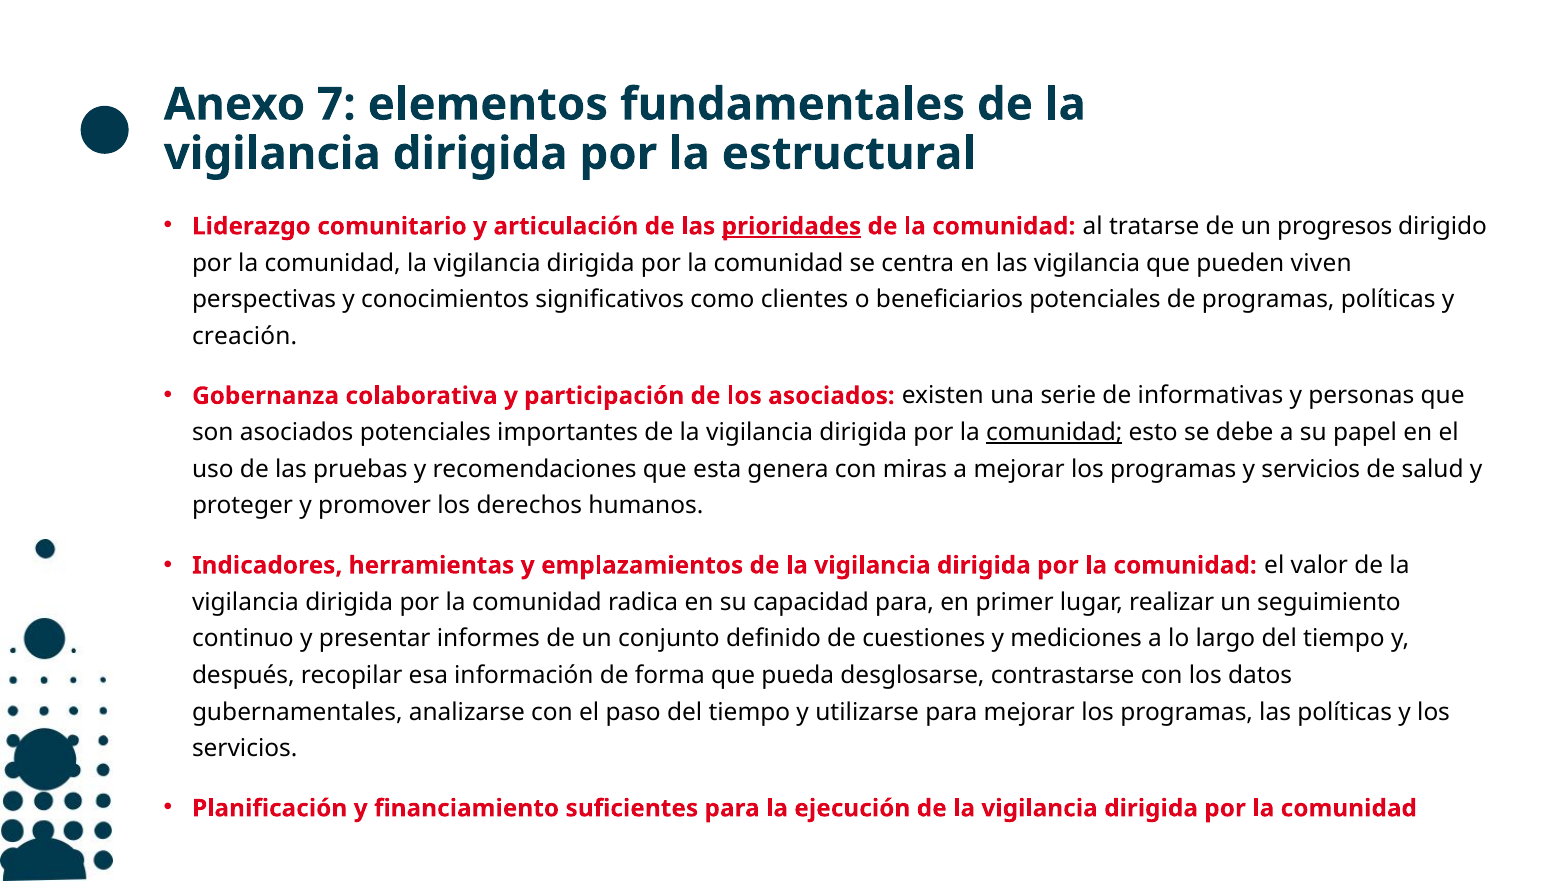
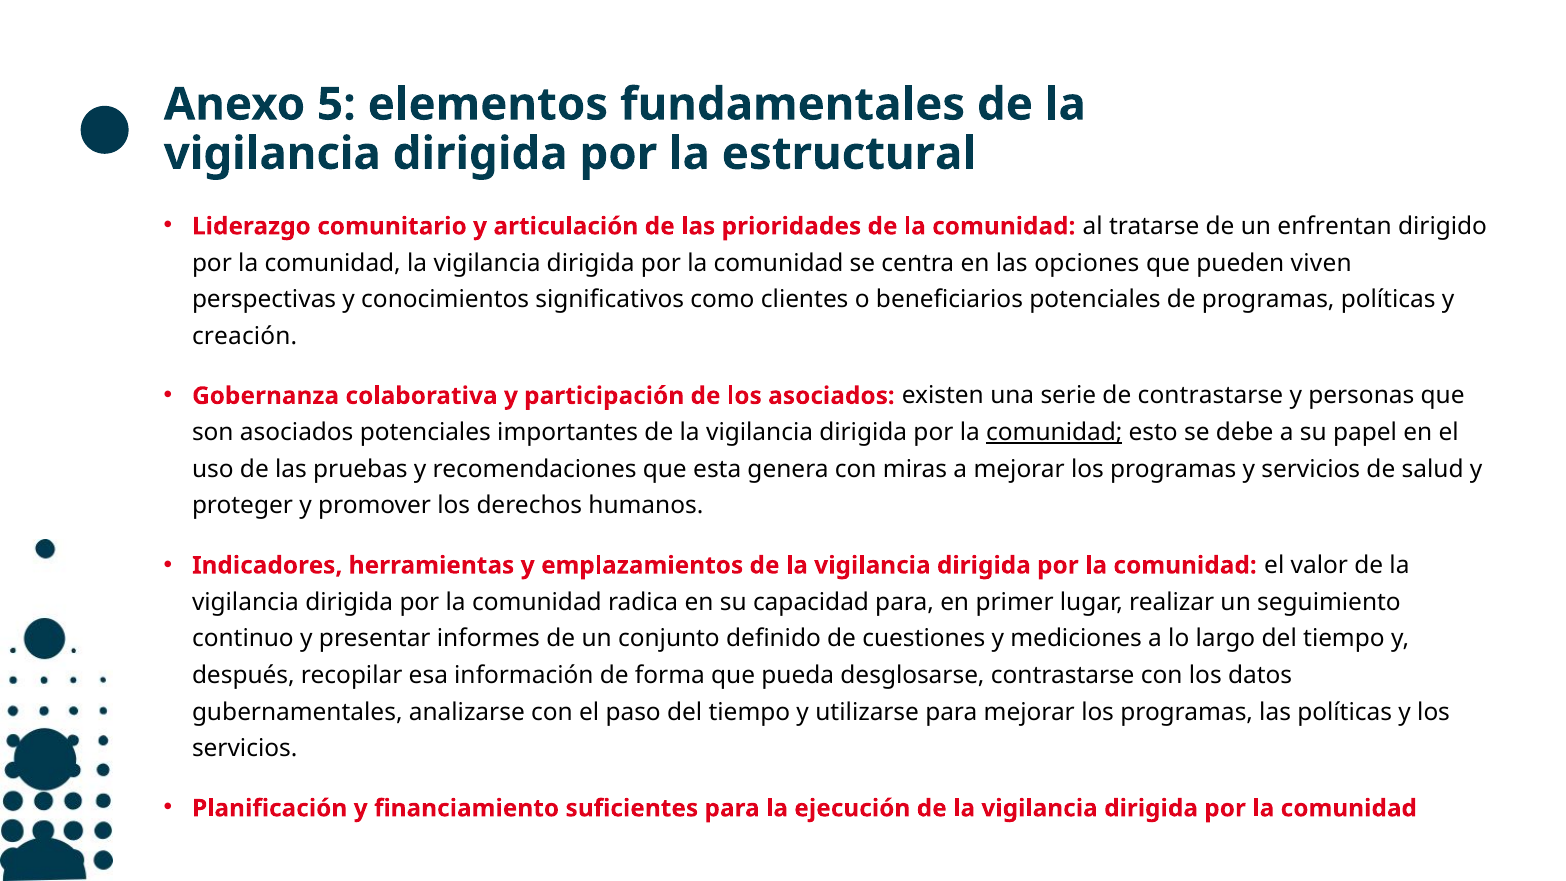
7: 7 -> 5
prioridades underline: present -> none
progresos: progresos -> enfrentan
las vigilancia: vigilancia -> opciones
de informativas: informativas -> contrastarse
